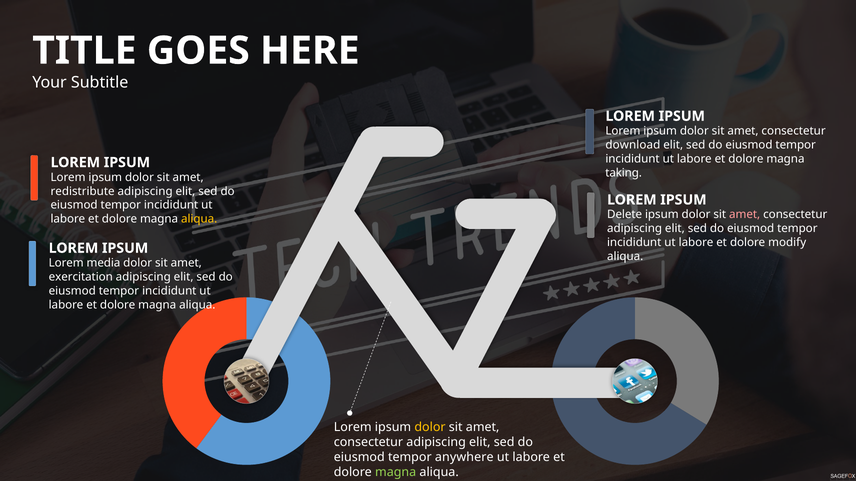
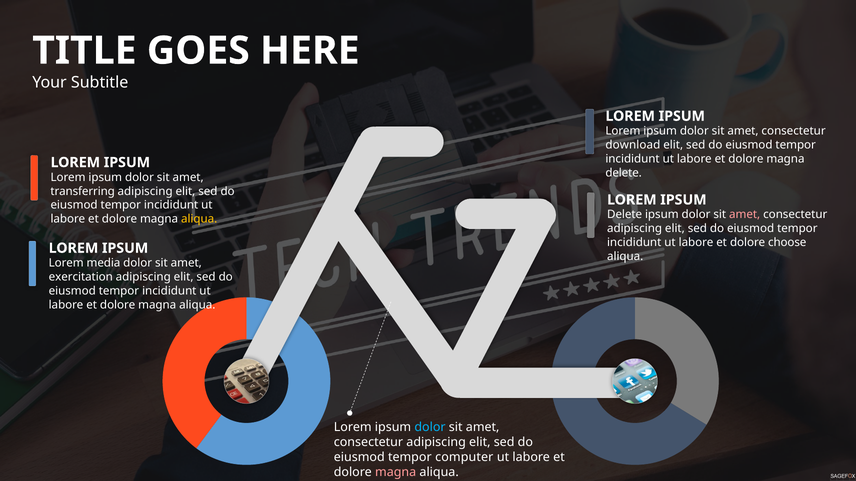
taking at (624, 173): taking -> delete
redistribute: redistribute -> transferring
modify: modify -> choose
dolor at (430, 428) colour: yellow -> light blue
anywhere: anywhere -> computer
magna at (396, 472) colour: light green -> pink
